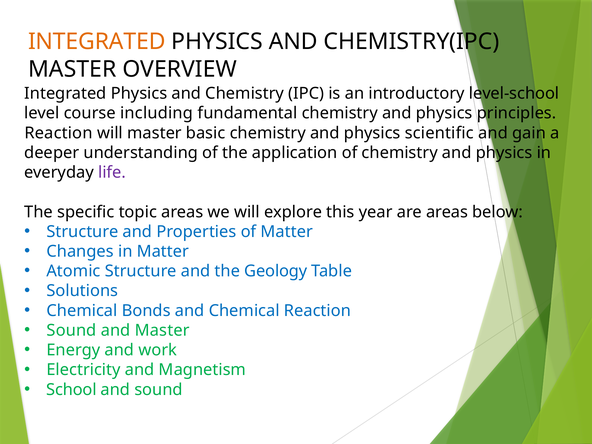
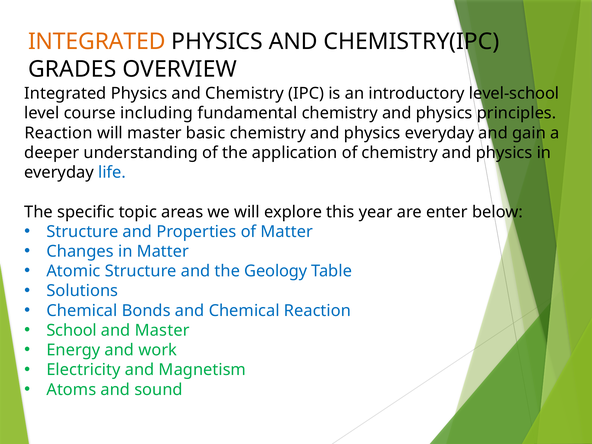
MASTER at (72, 69): MASTER -> GRADES
physics scientific: scientific -> everyday
life colour: purple -> blue
are areas: areas -> enter
Sound at (71, 330): Sound -> School
School: School -> Atoms
